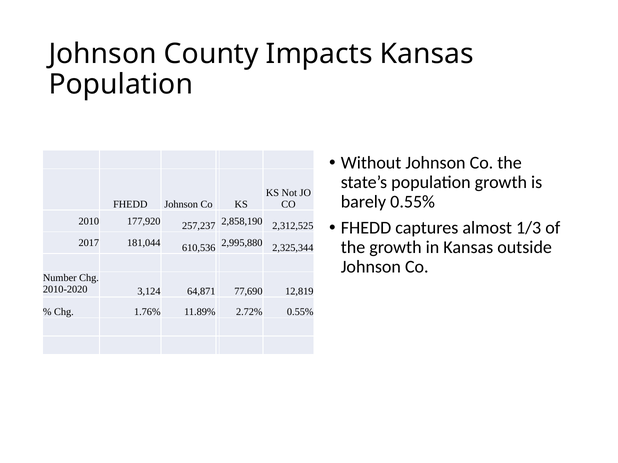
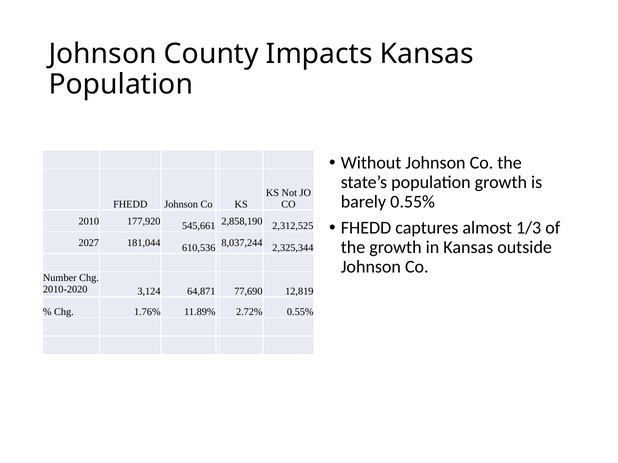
257,237: 257,237 -> 545,661
2017: 2017 -> 2027
2,995,880: 2,995,880 -> 8,037,244
